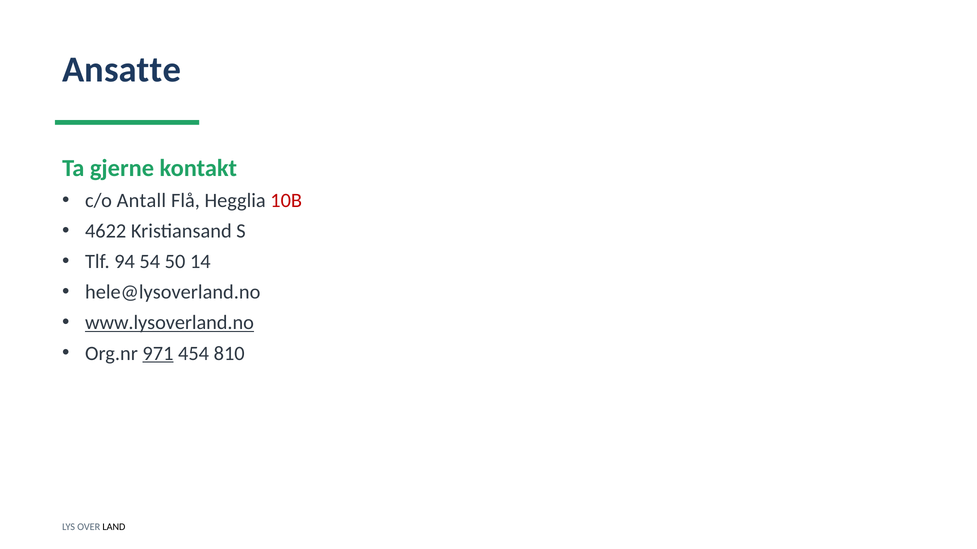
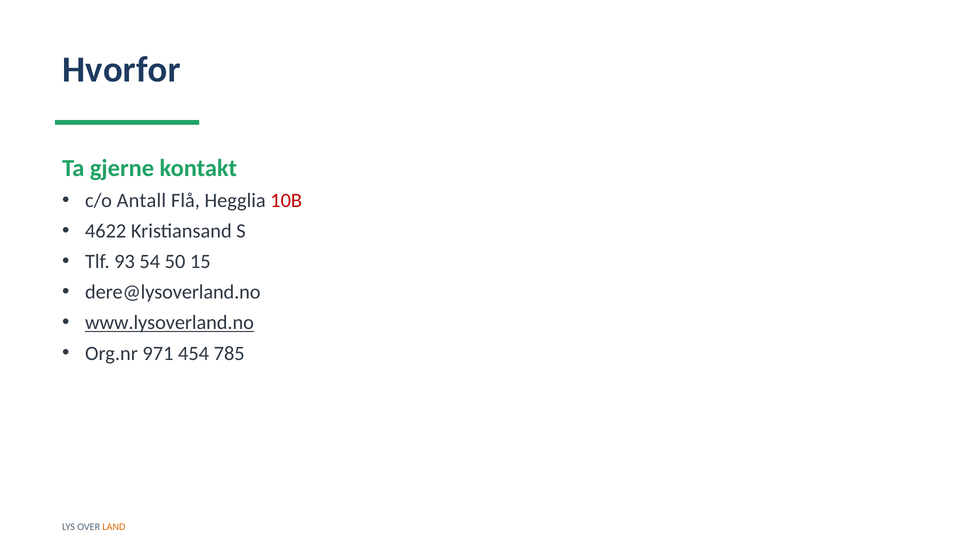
Ansatte: Ansatte -> Hvorfor
94: 94 -> 93
14: 14 -> 15
hele@lysoverland.no: hele@lysoverland.no -> dere@lysoverland.no
971 underline: present -> none
810: 810 -> 785
LAND colour: black -> orange
